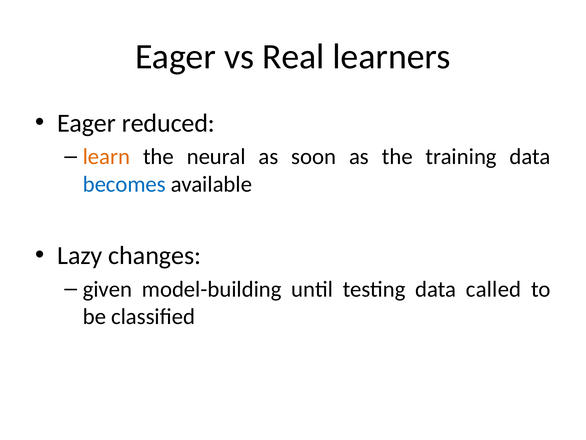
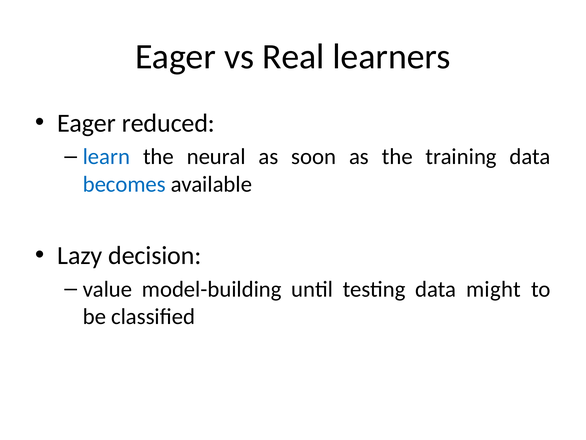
learn colour: orange -> blue
changes: changes -> decision
given: given -> value
called: called -> might
